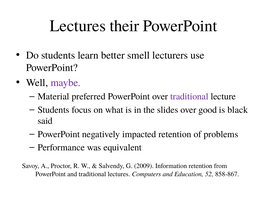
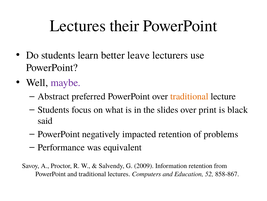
smell: smell -> leave
Material: Material -> Abstract
traditional at (189, 96) colour: purple -> orange
good: good -> print
